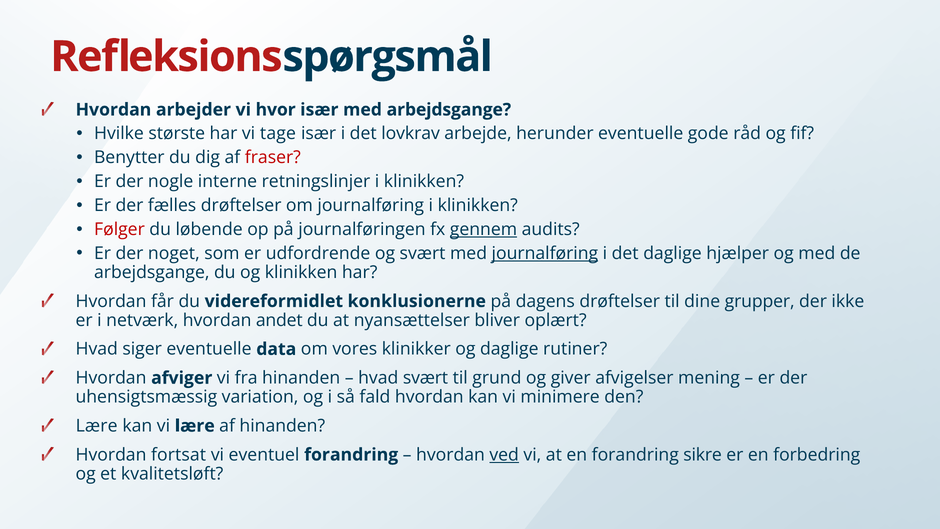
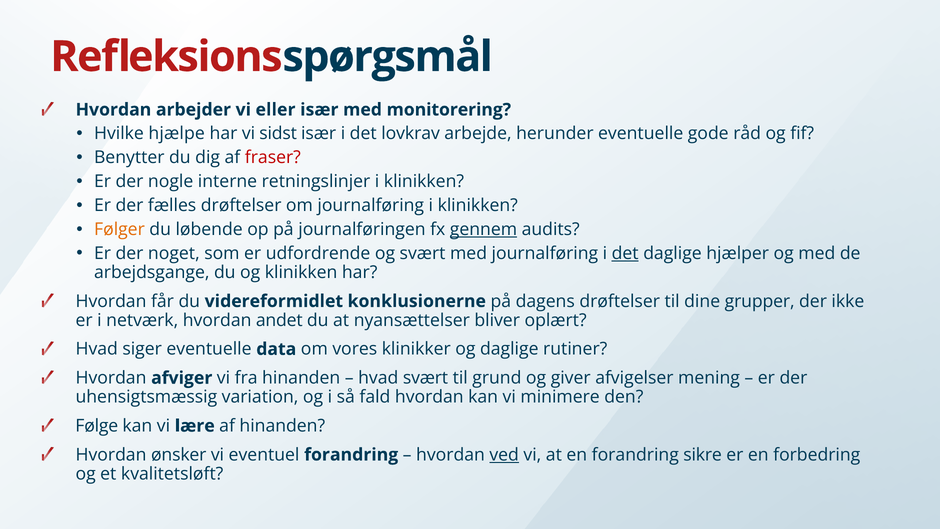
hvor: hvor -> eller
med arbejdsgange: arbejdsgange -> monitorering
største: største -> hjælpe
tage: tage -> sidst
Følger colour: red -> orange
journalføring at (545, 253) underline: present -> none
det at (625, 253) underline: none -> present
Lære at (97, 426): Lære -> Følge
fortsat: fortsat -> ønsker
